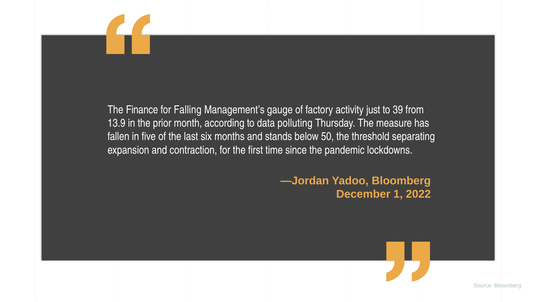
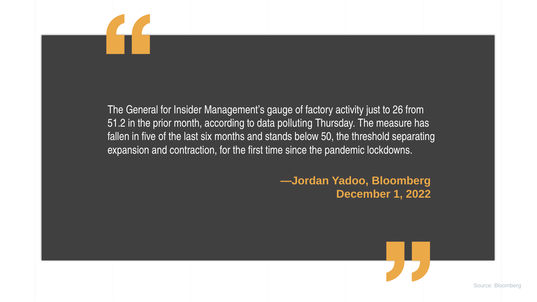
Finance: Finance -> General
Falling: Falling -> Insider
39: 39 -> 26
13.9: 13.9 -> 51.2
